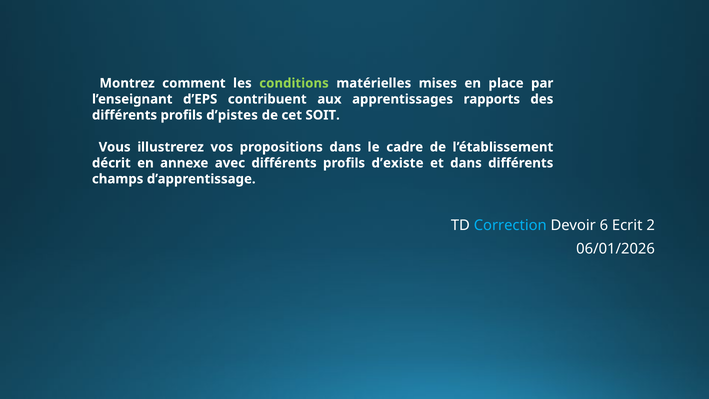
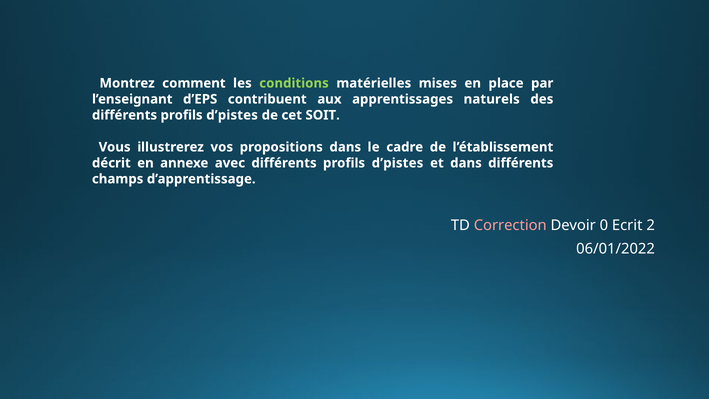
rapports: rapports -> naturels
avec différents profils d’existe: d’existe -> d’pistes
Correction colour: light blue -> pink
6: 6 -> 0
06/01/2026: 06/01/2026 -> 06/01/2022
